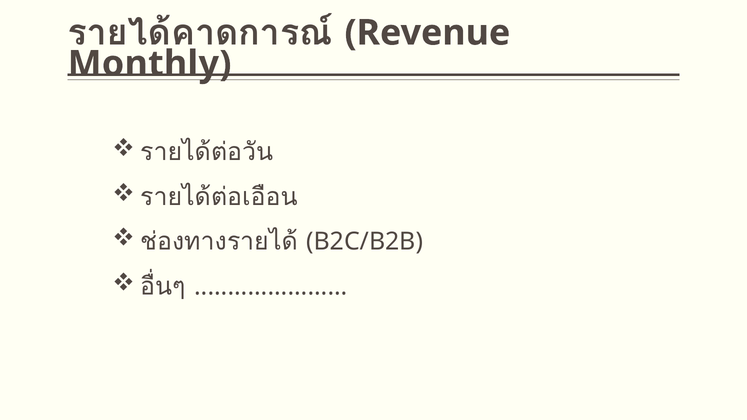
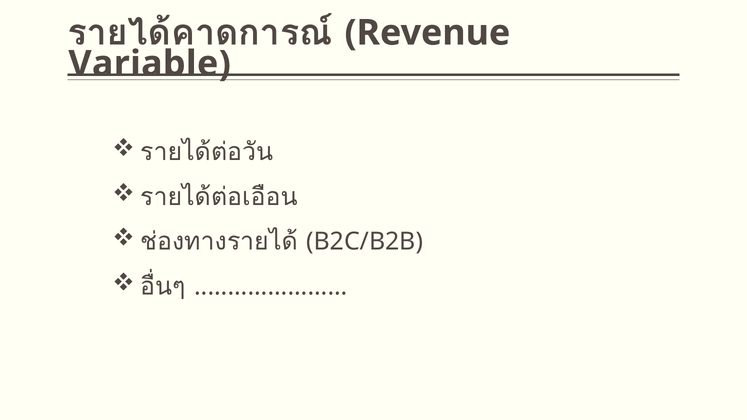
Monthly: Monthly -> Variable
